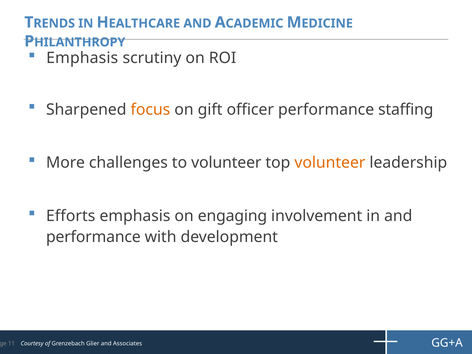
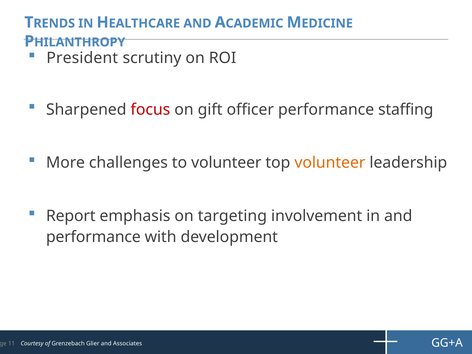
Emphasis at (82, 58): Emphasis -> President
focus colour: orange -> red
Efforts: Efforts -> Report
engaging: engaging -> targeting
